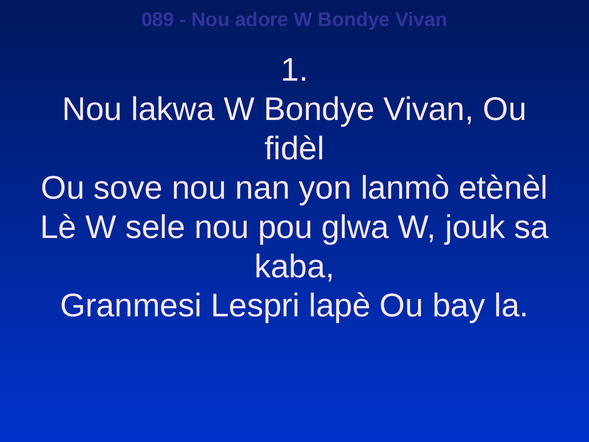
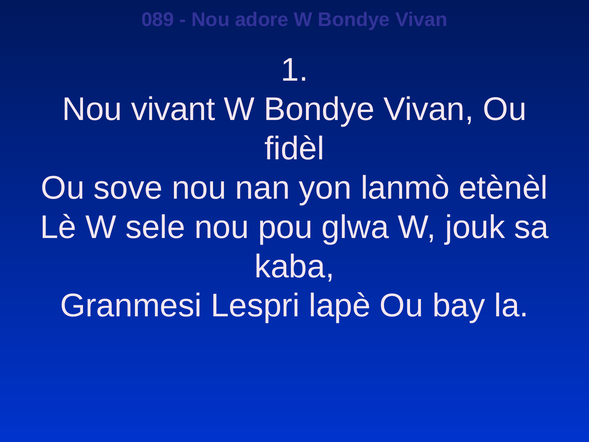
lakwa: lakwa -> vivant
